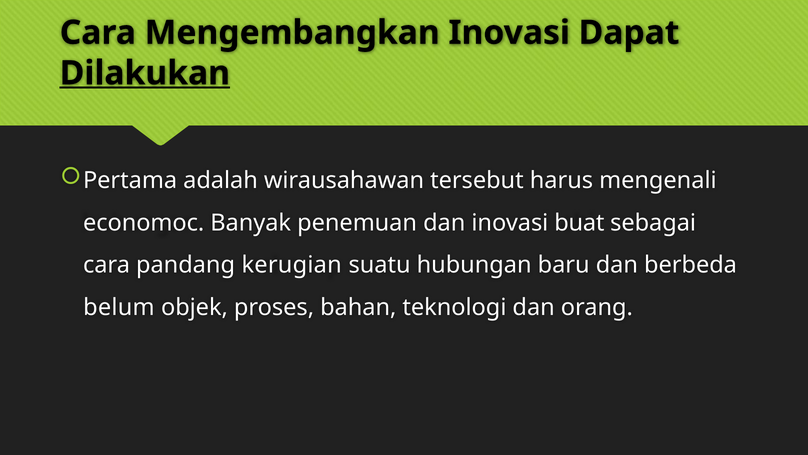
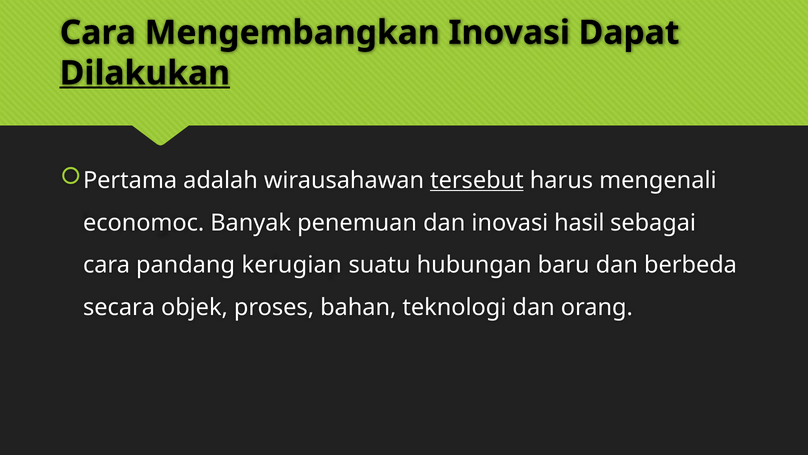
tersebut underline: none -> present
buat: buat -> hasil
belum: belum -> secara
